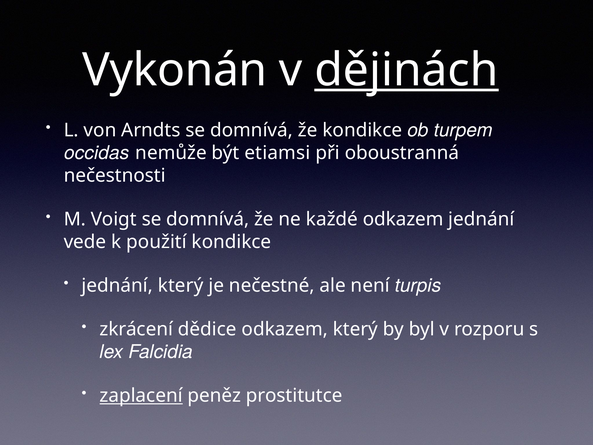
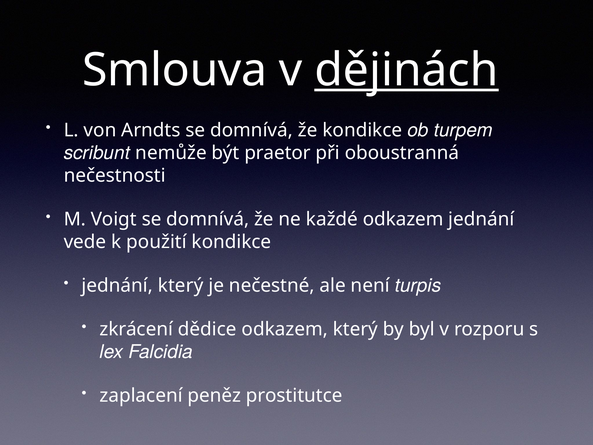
Vykonán: Vykonán -> Smlouva
occidas: occidas -> scribunt
etiamsi: etiamsi -> praetor
zaplacení underline: present -> none
